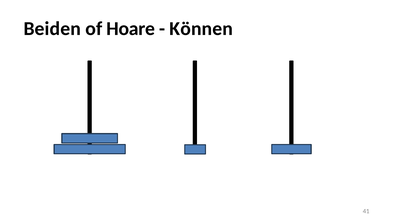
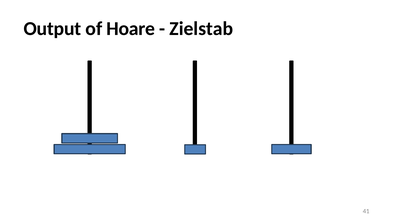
Beiden: Beiden -> Output
Können: Können -> Zielstab
